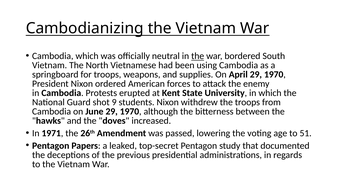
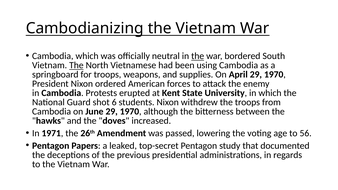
The at (76, 65) underline: none -> present
9: 9 -> 6
51: 51 -> 56
